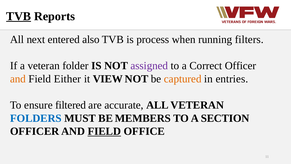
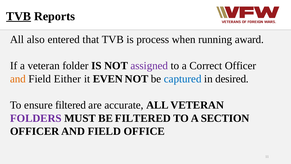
next: next -> also
also: also -> that
filters: filters -> award
VIEW: VIEW -> EVEN
captured colour: orange -> blue
entries: entries -> desired
FOLDERS colour: blue -> purple
BE MEMBERS: MEMBERS -> FILTERED
FIELD at (104, 131) underline: present -> none
